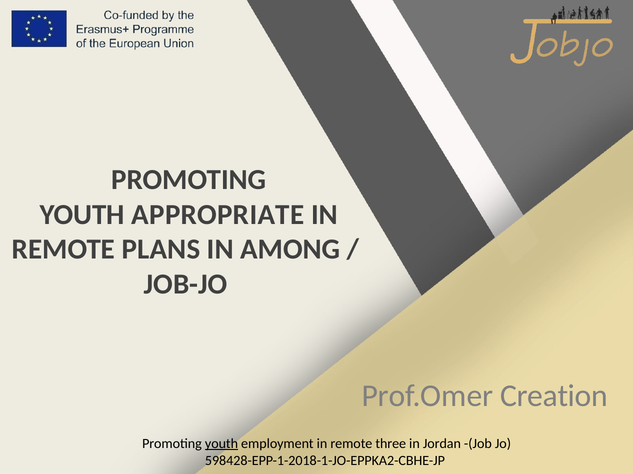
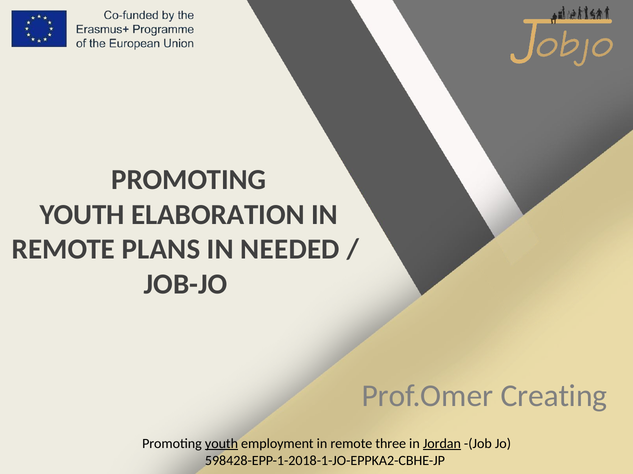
APPROPRIATE: APPROPRIATE -> ELABORATION
AMONG: AMONG -> NEEDED
Creation: Creation -> Creating
Jordan underline: none -> present
